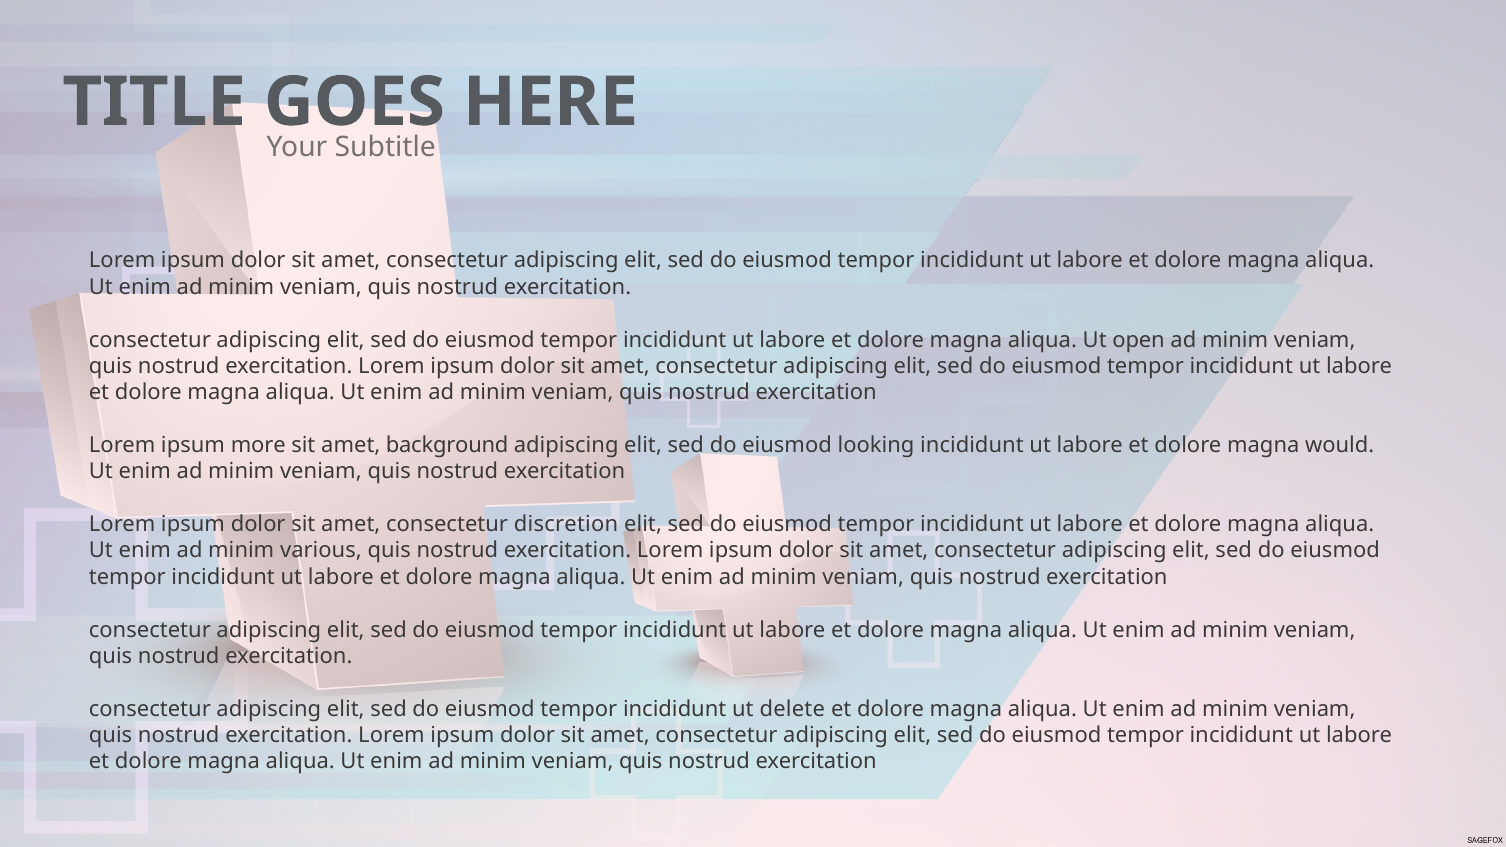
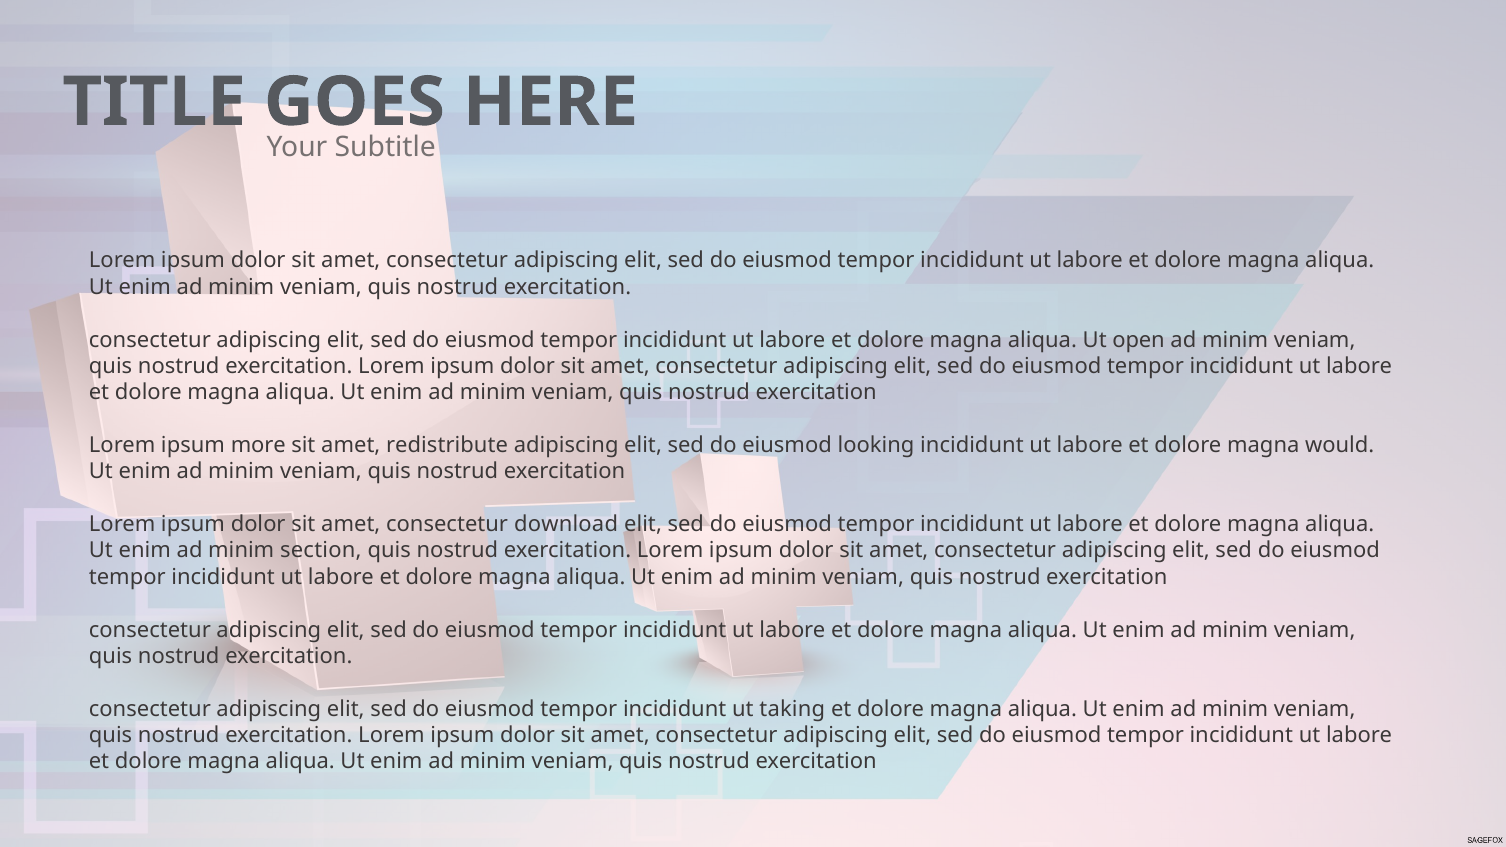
background: background -> redistribute
discretion: discretion -> download
various: various -> section
delete: delete -> taking
